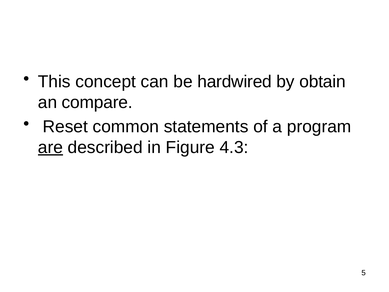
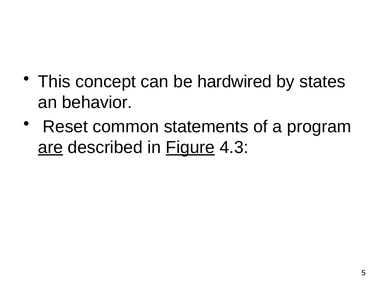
obtain: obtain -> states
compare: compare -> behavior
Figure underline: none -> present
